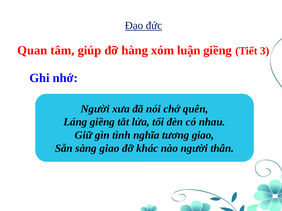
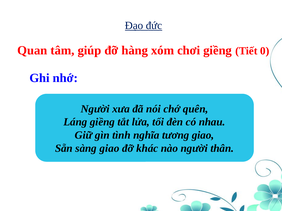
luận: luận -> chơi
3: 3 -> 0
